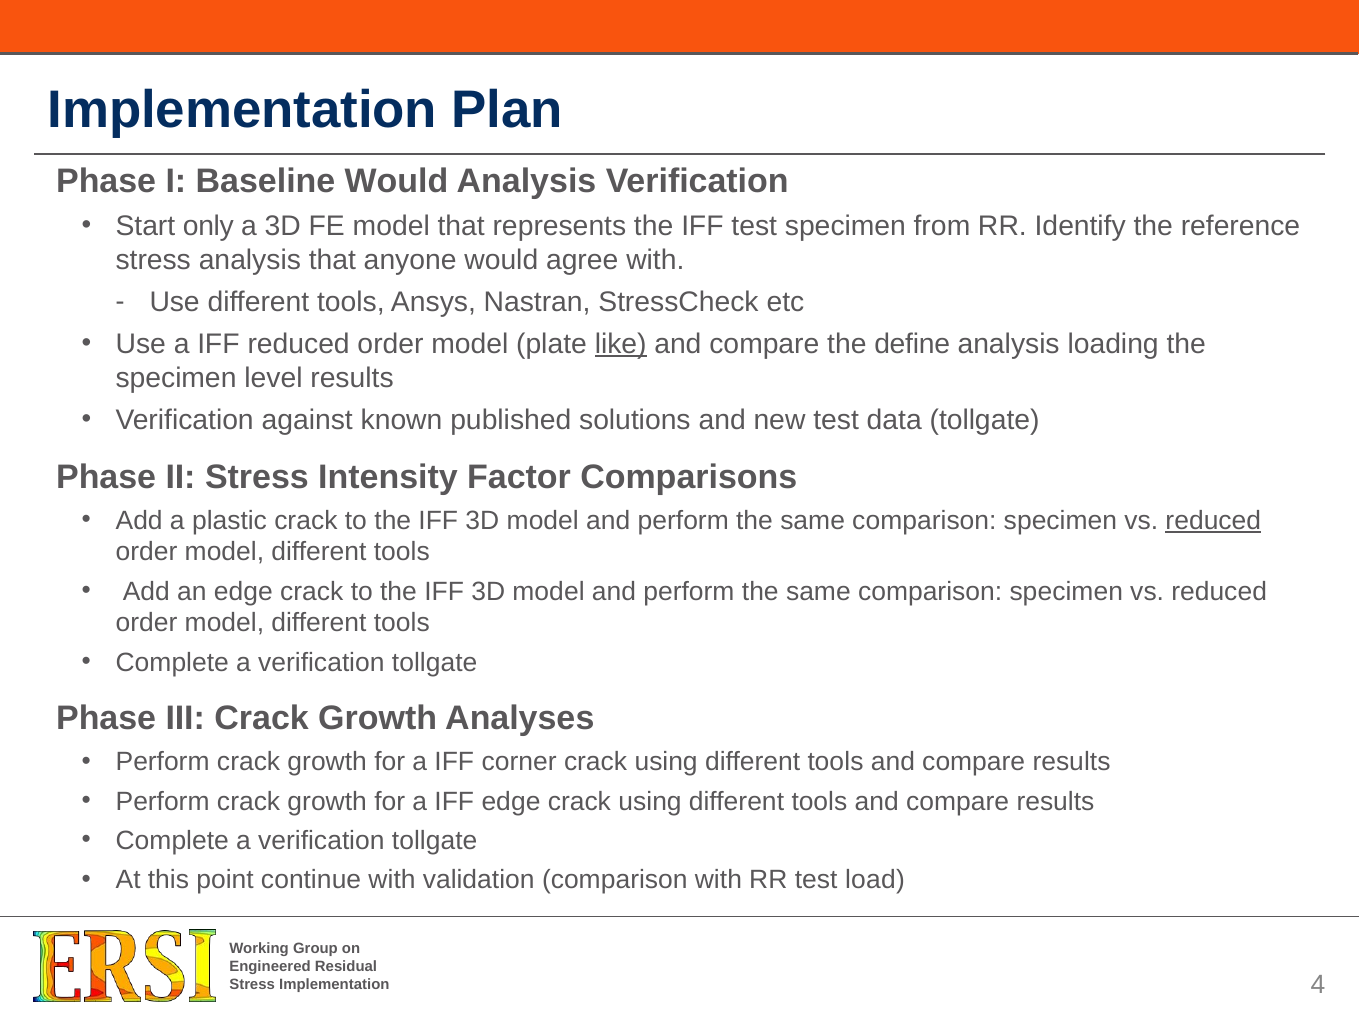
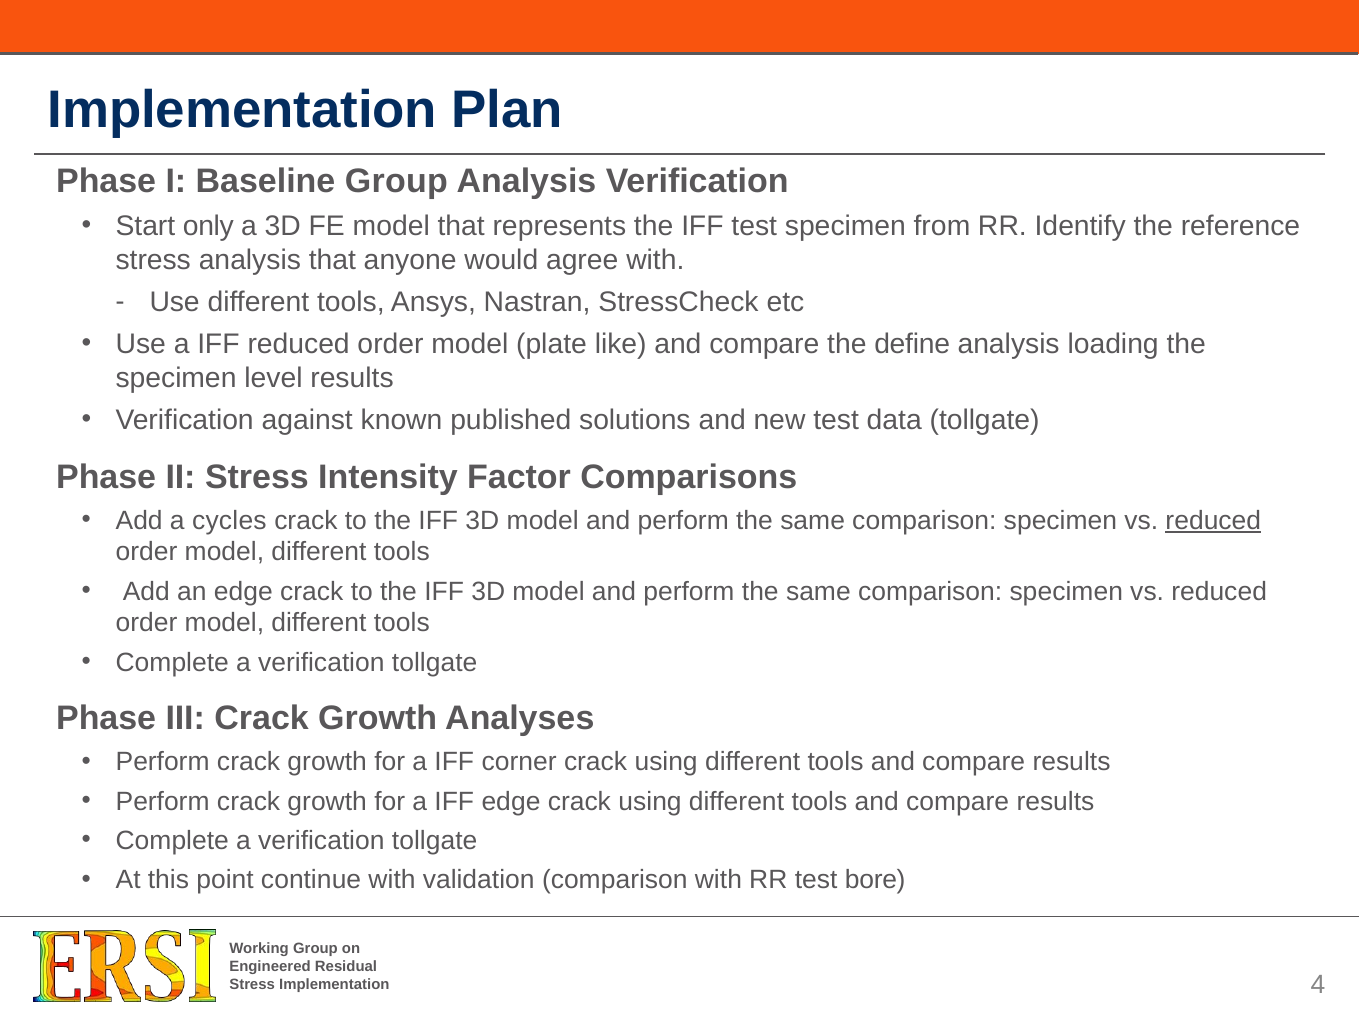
Baseline Would: Would -> Group
like underline: present -> none
plastic: plastic -> cycles
load: load -> bore
